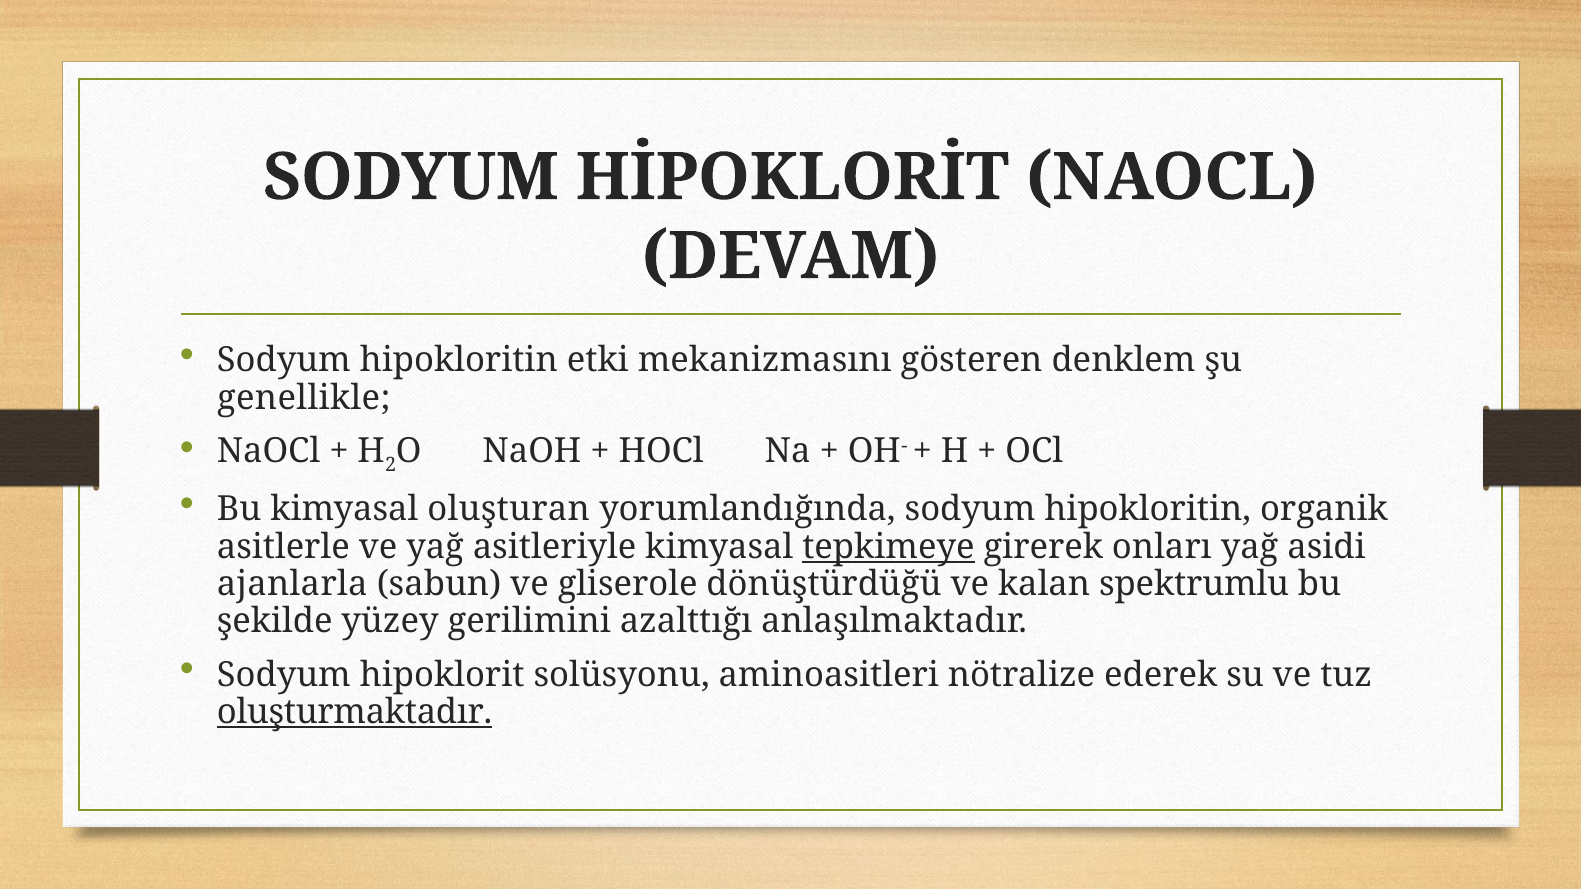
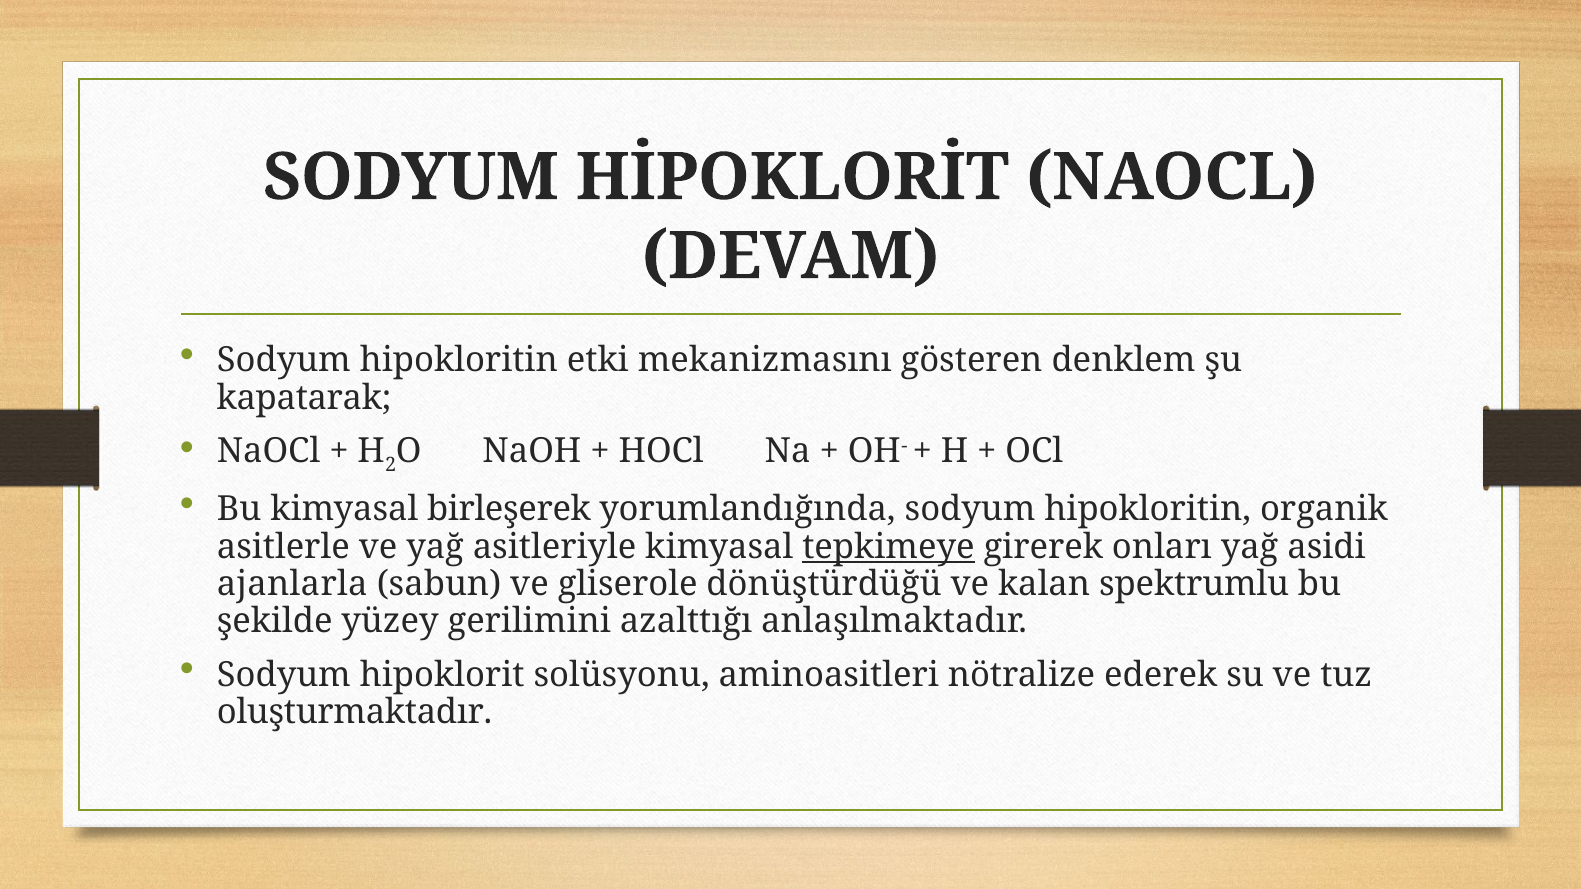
genellikle: genellikle -> kapatarak
oluşturan: oluşturan -> birleşerek
oluşturmaktadır underline: present -> none
